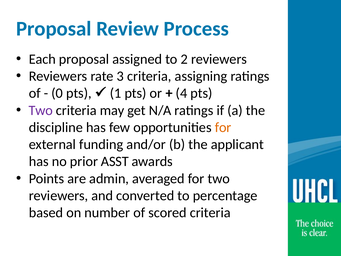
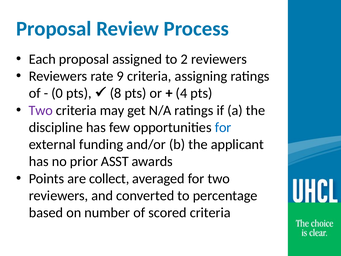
3: 3 -> 9
1: 1 -> 8
for at (223, 127) colour: orange -> blue
admin: admin -> collect
